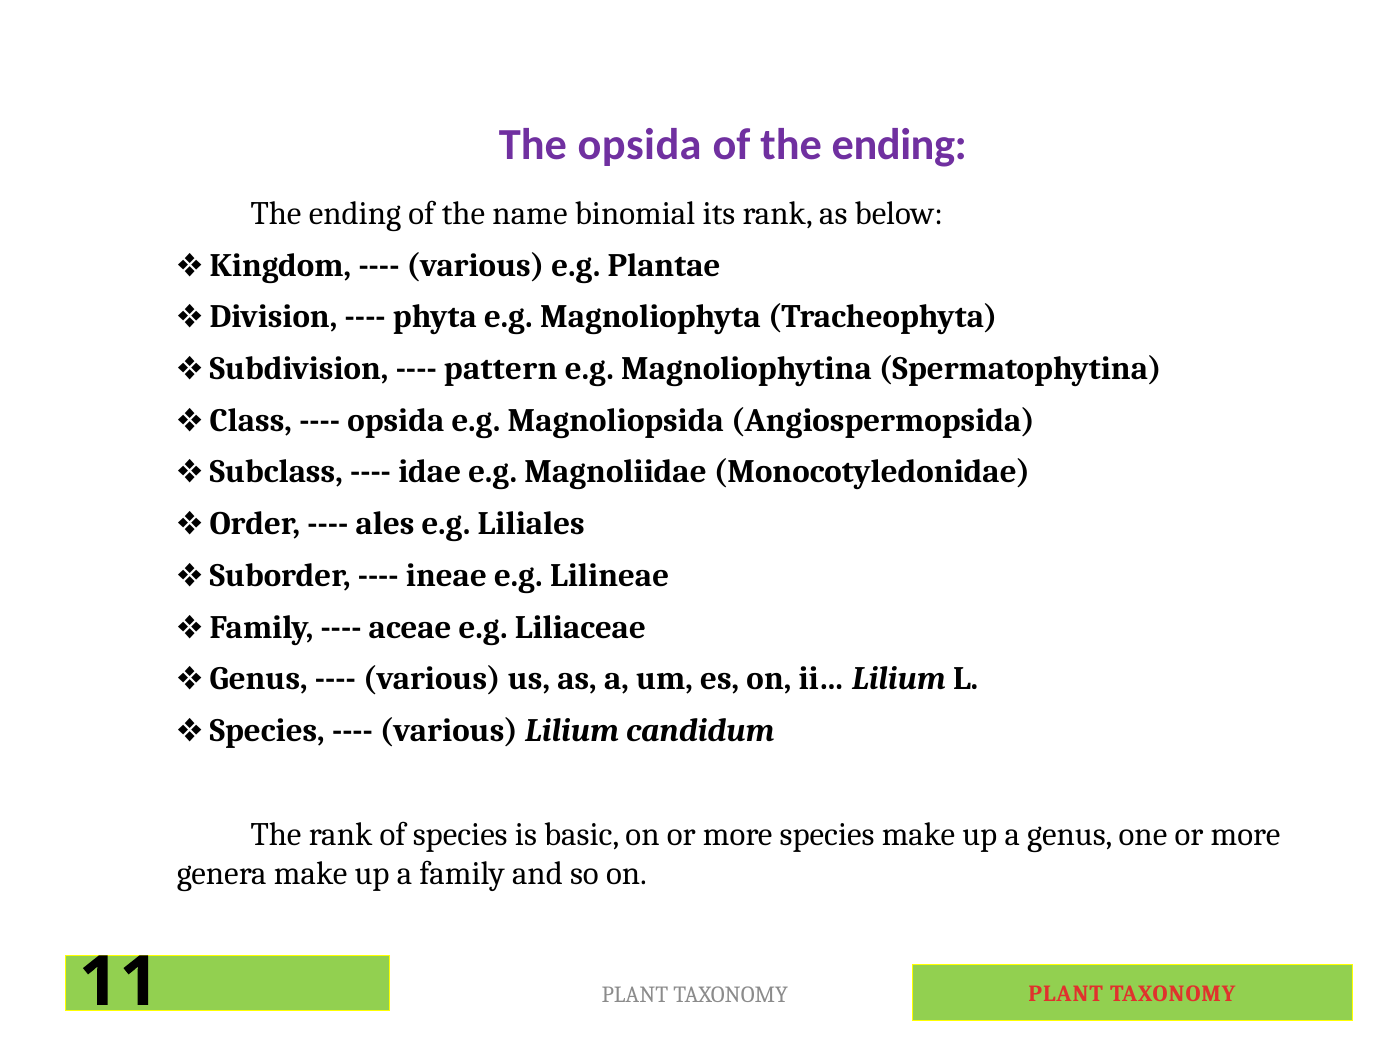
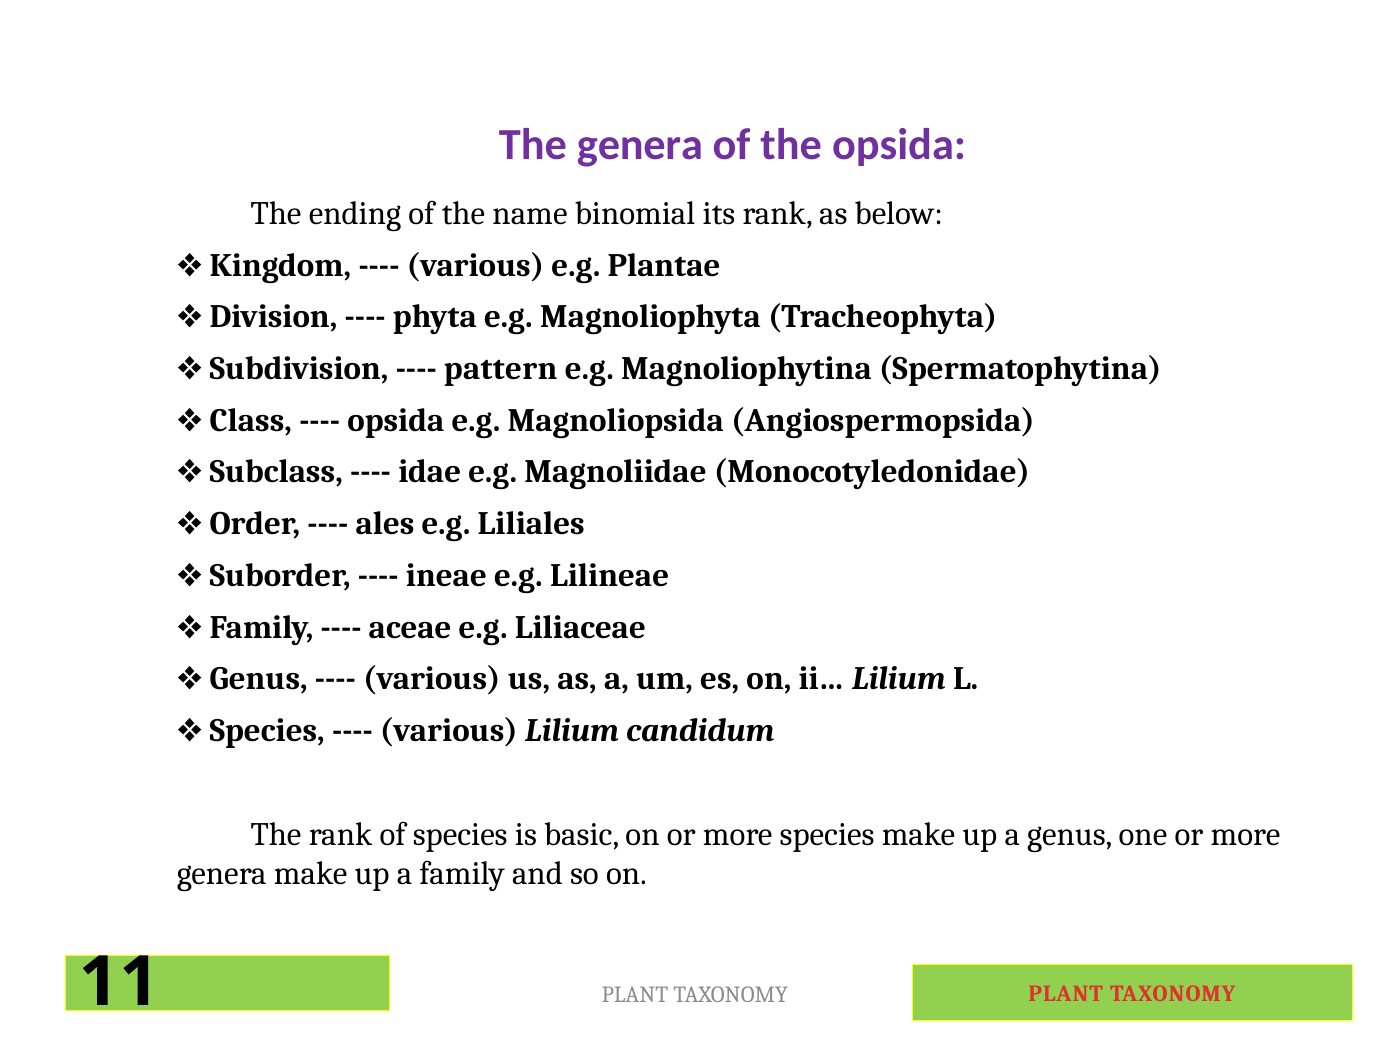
The opsida: opsida -> genera
of the ending: ending -> opsida
